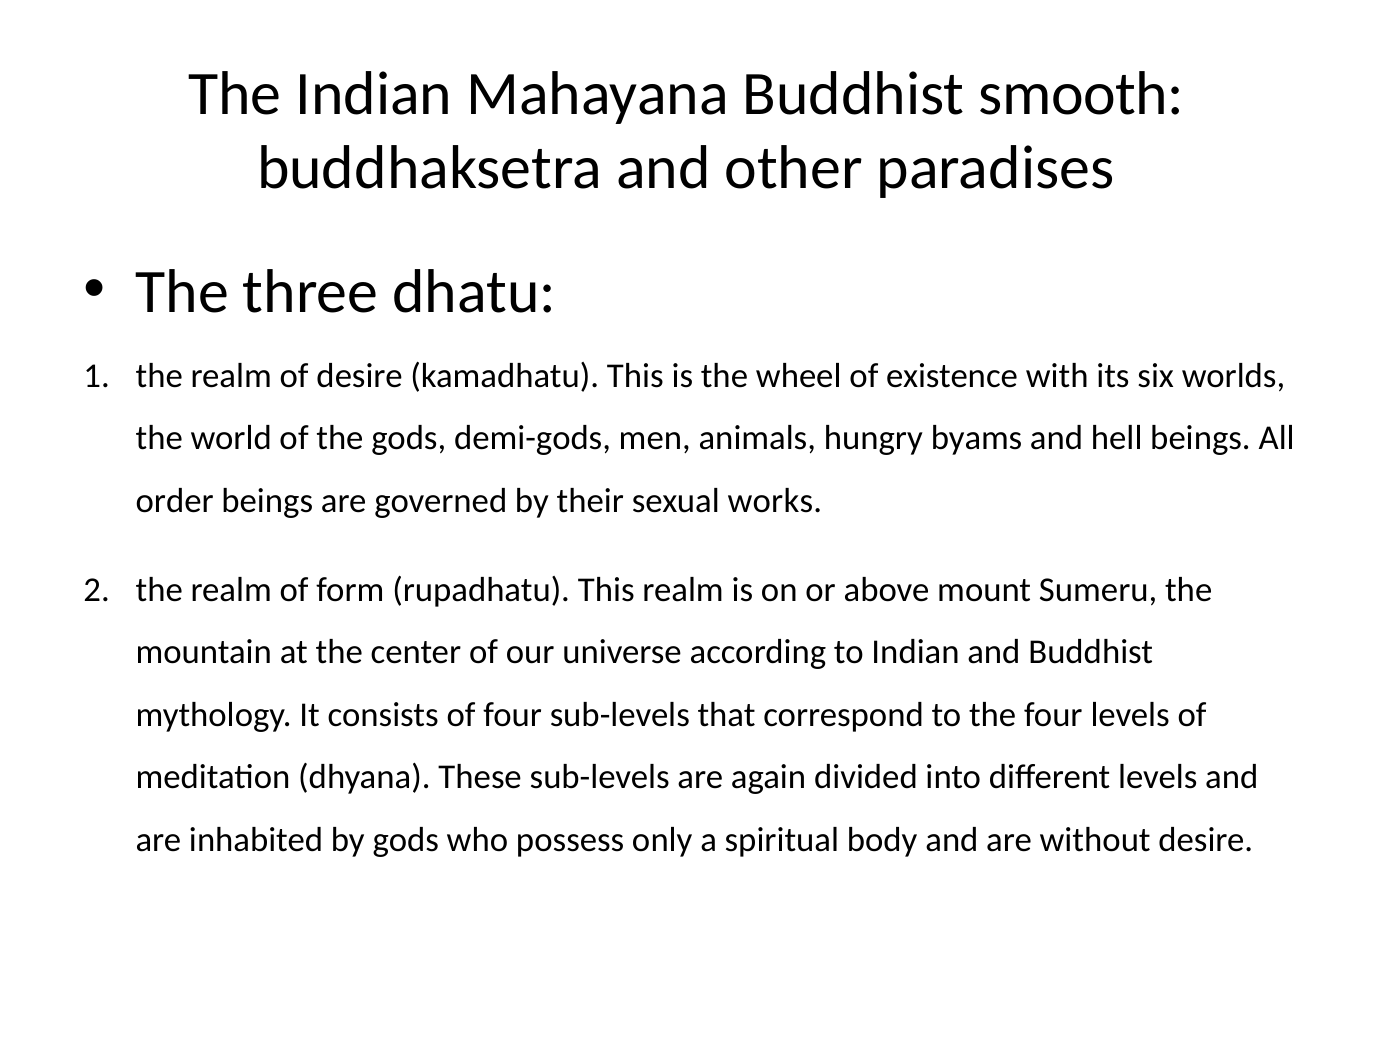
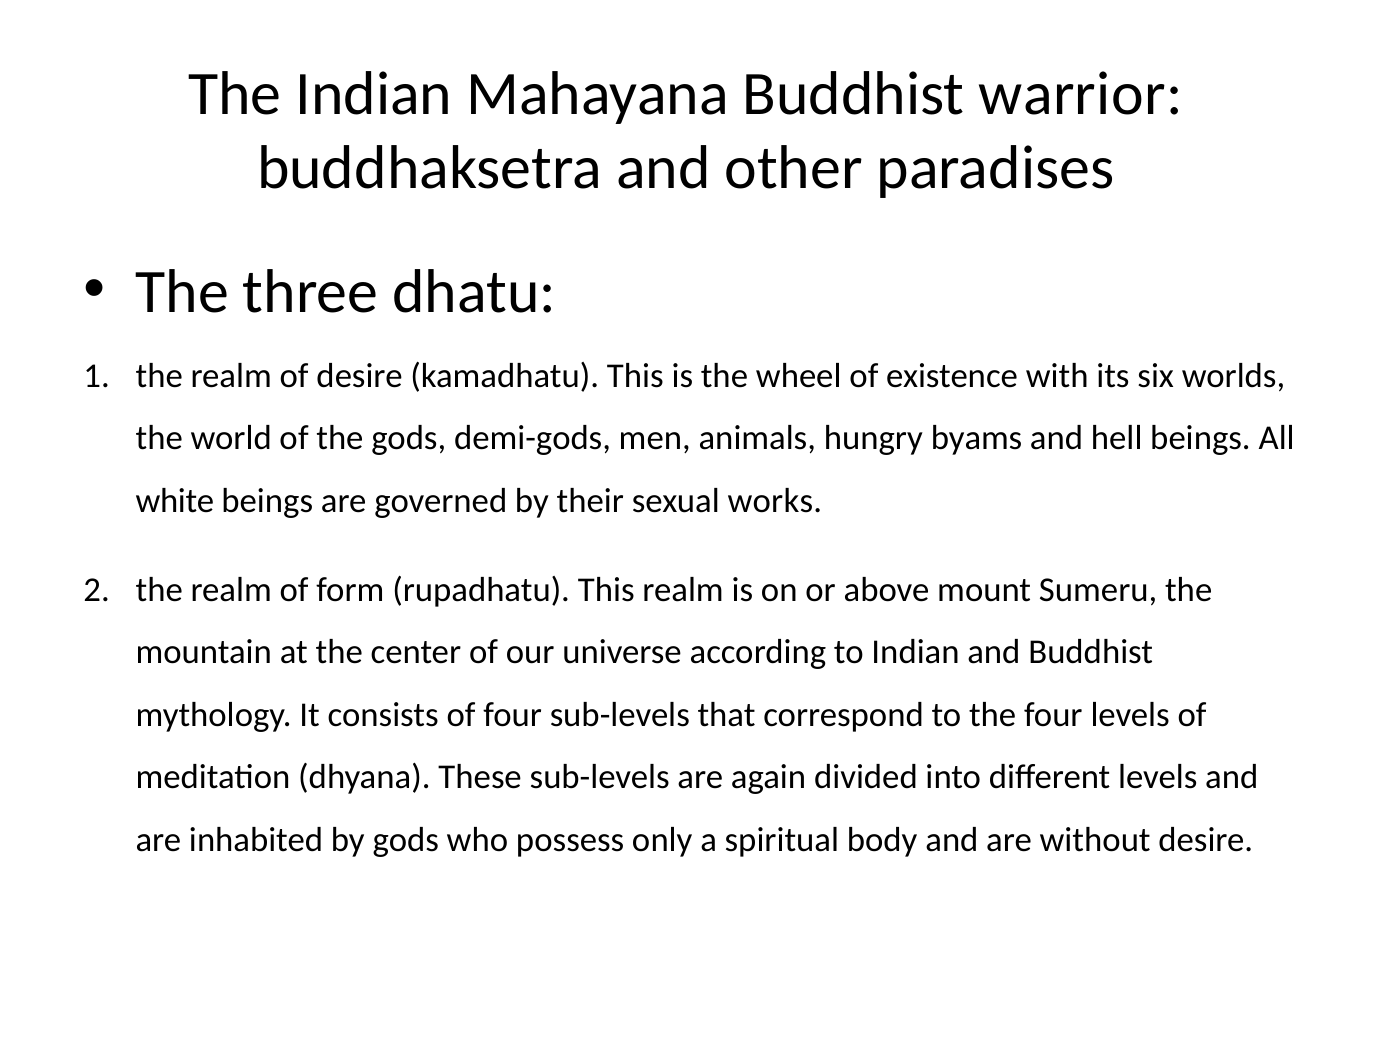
smooth: smooth -> warrior
order: order -> white
